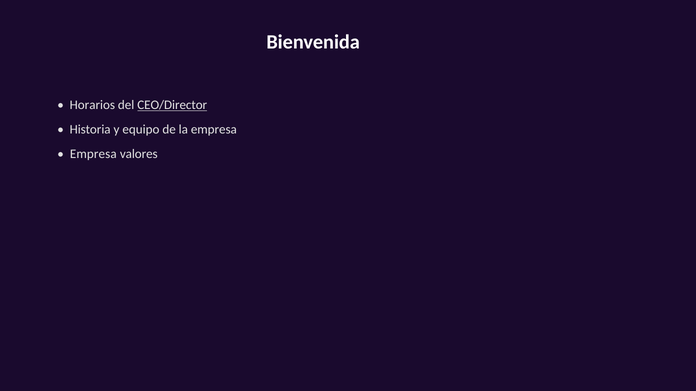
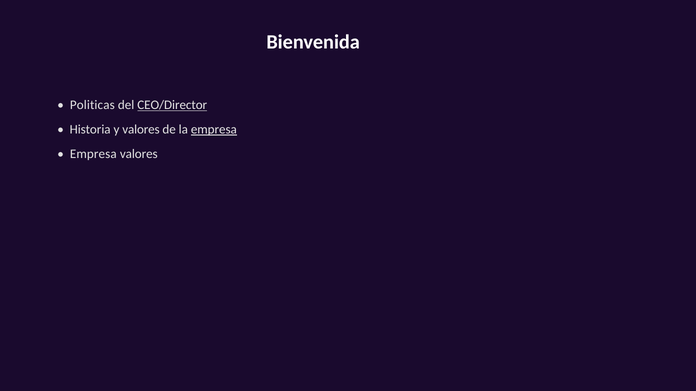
Horarios: Horarios -> Politicas
y equipo: equipo -> valores
empresa at (214, 130) underline: none -> present
